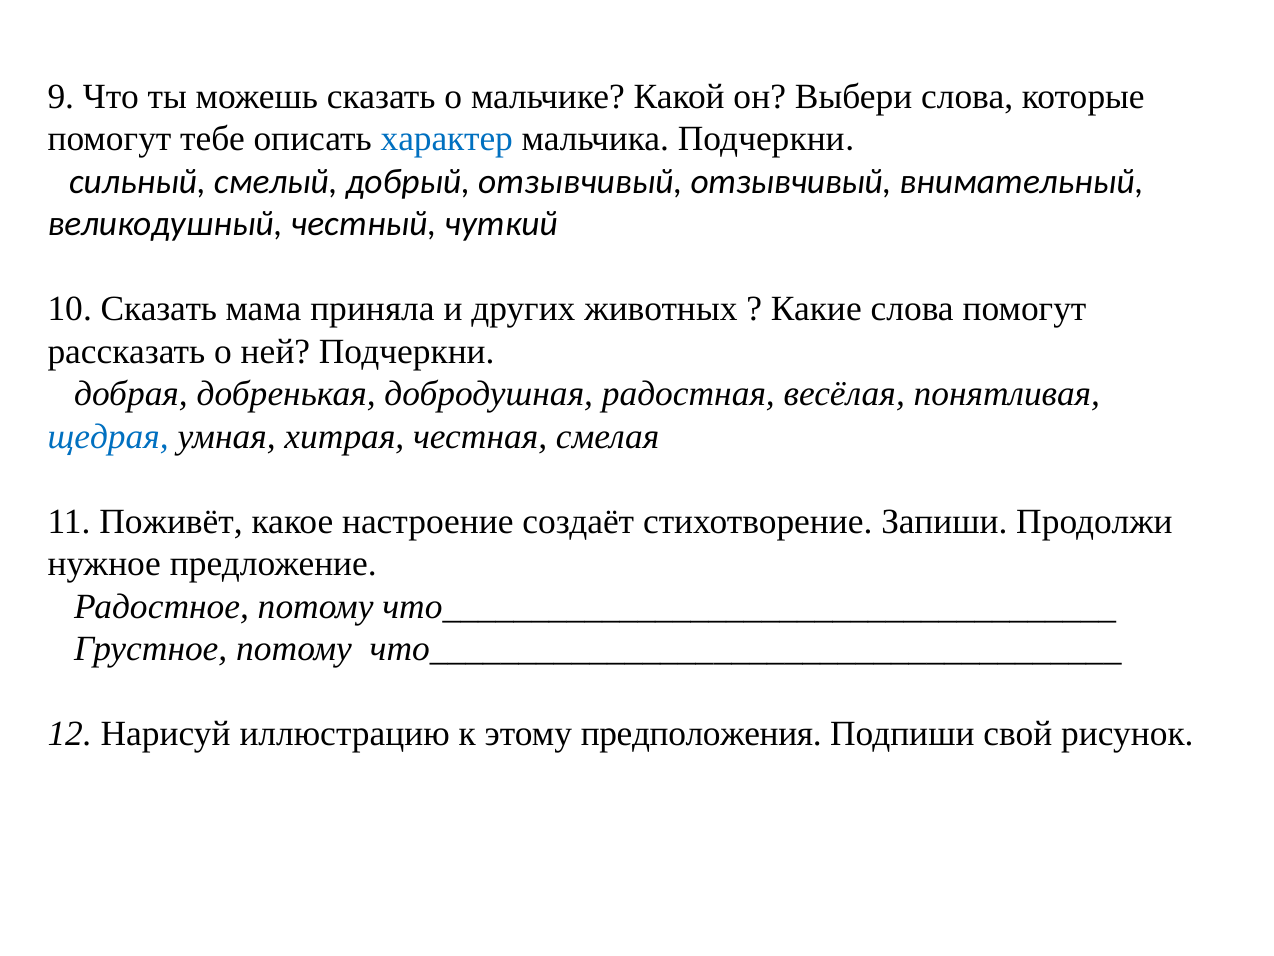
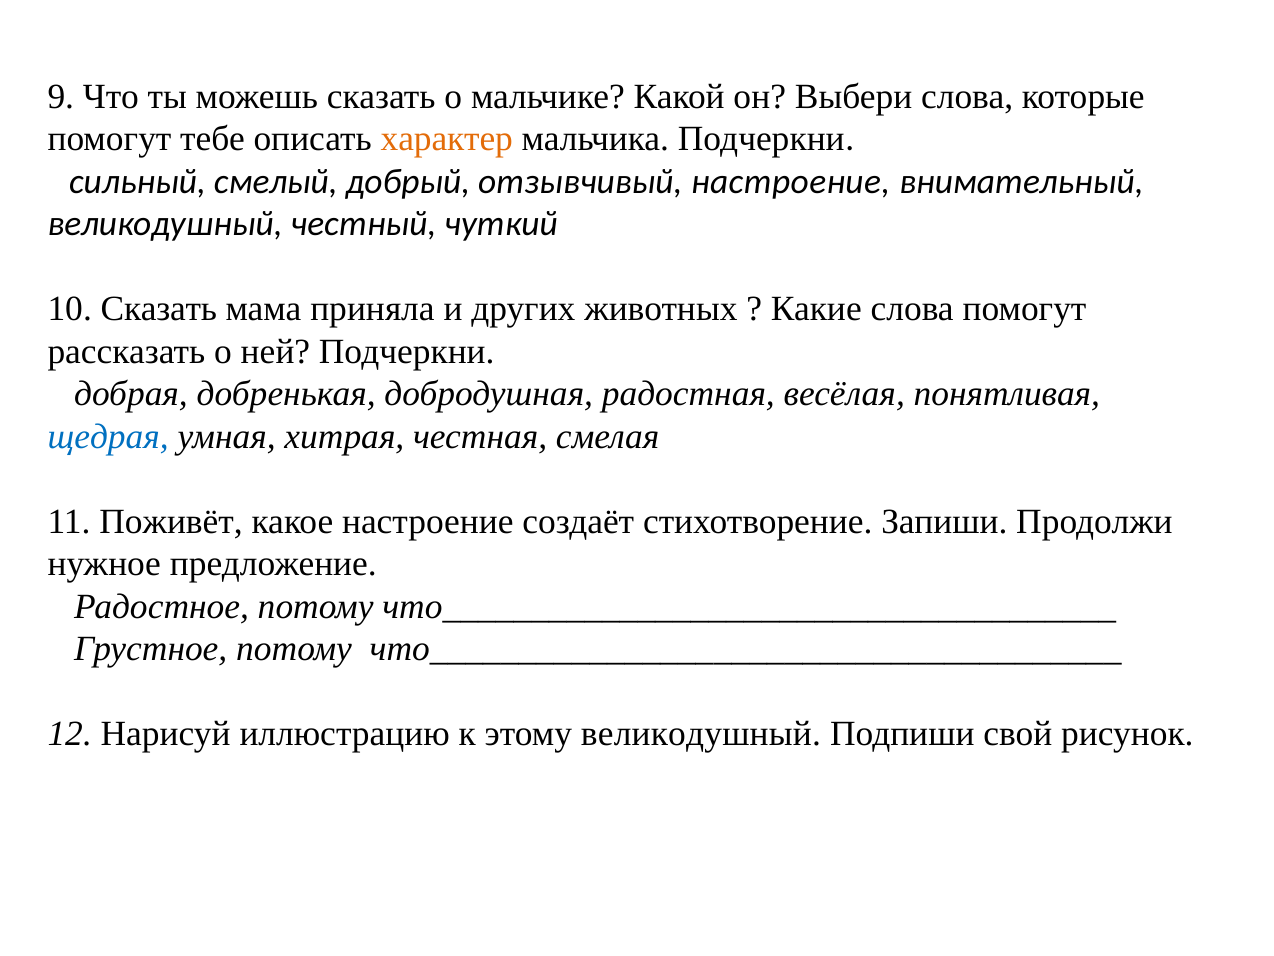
характер colour: blue -> orange
отзывчивый отзывчивый: отзывчивый -> настроение
этому предположения: предположения -> великодушный
